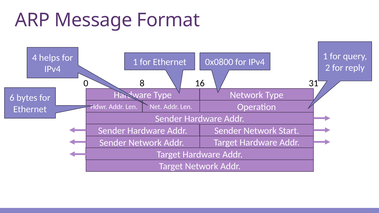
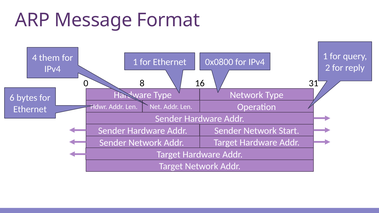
helps: helps -> them
